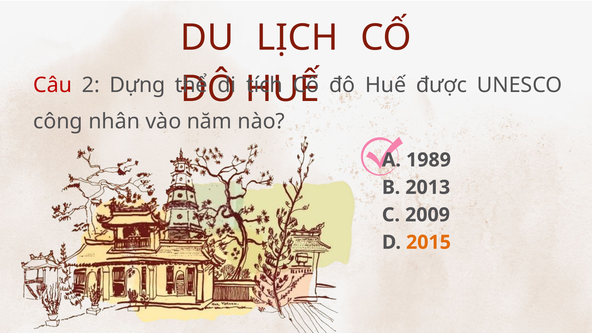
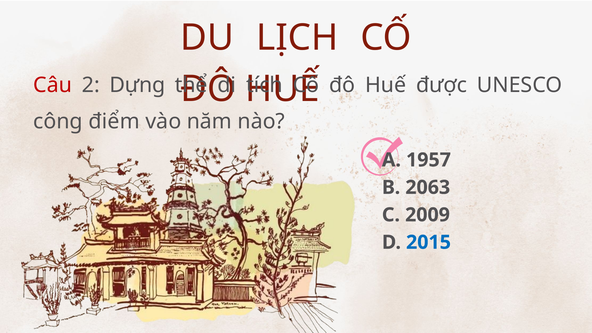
nhân: nhân -> điểm
1989: 1989 -> 1957
2013: 2013 -> 2063
2015 colour: orange -> blue
